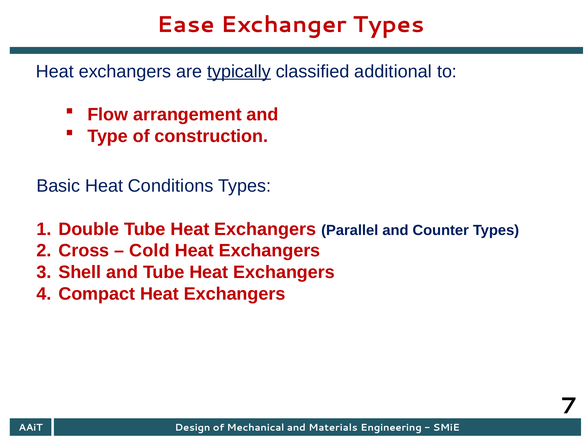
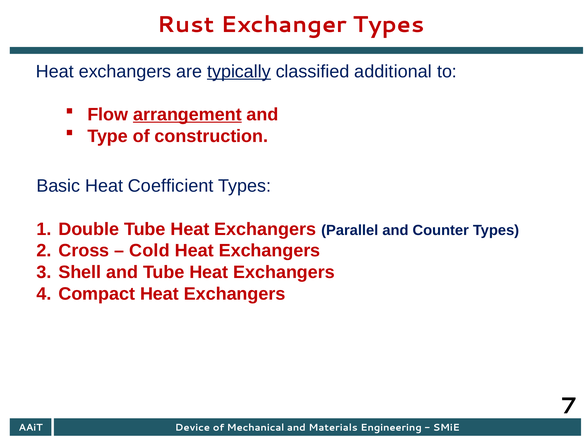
Ease: Ease -> Rust
arrangement underline: none -> present
Conditions: Conditions -> Coefficient
Design: Design -> Device
